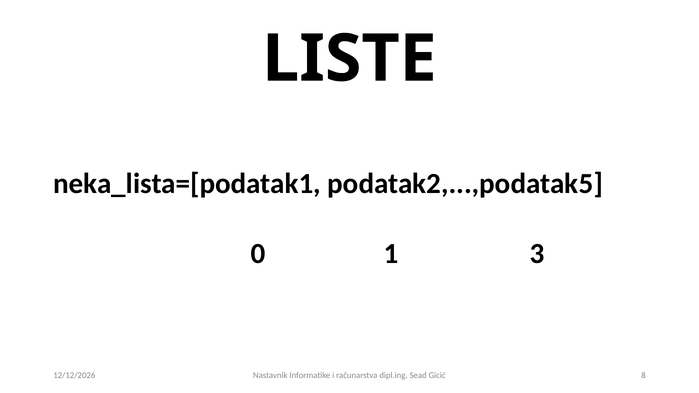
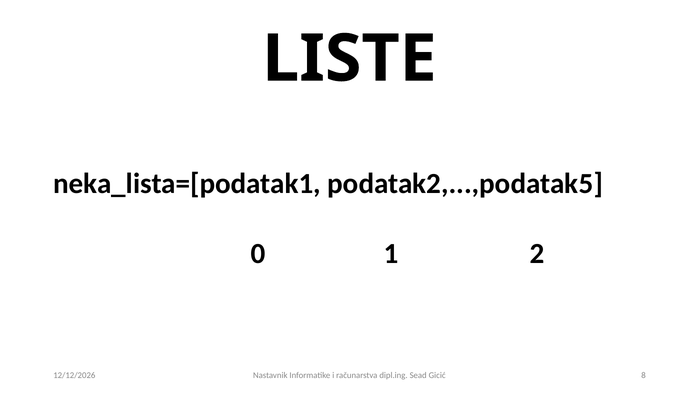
3: 3 -> 2
